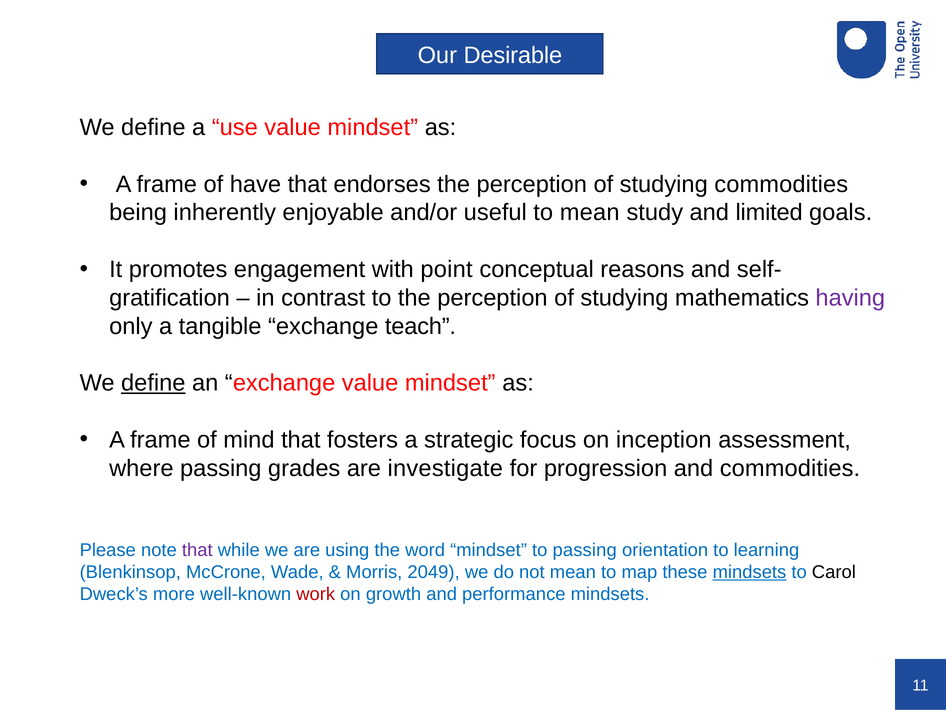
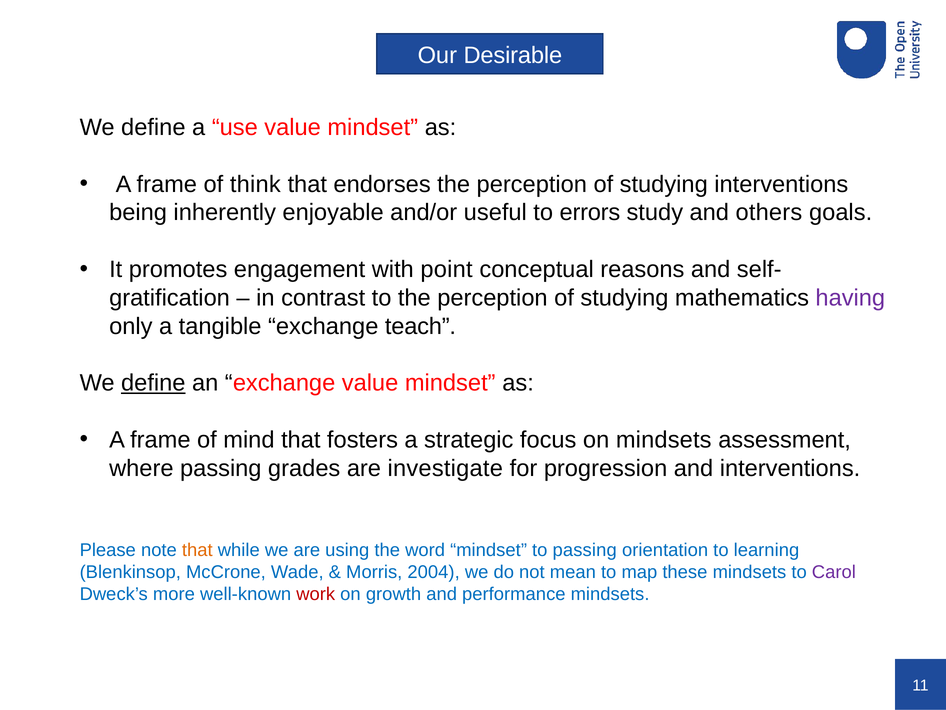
have: have -> think
studying commodities: commodities -> interventions
to mean: mean -> errors
limited: limited -> others
on inception: inception -> mindsets
and commodities: commodities -> interventions
that at (197, 550) colour: purple -> orange
2049: 2049 -> 2004
mindsets at (749, 572) underline: present -> none
Carol colour: black -> purple
